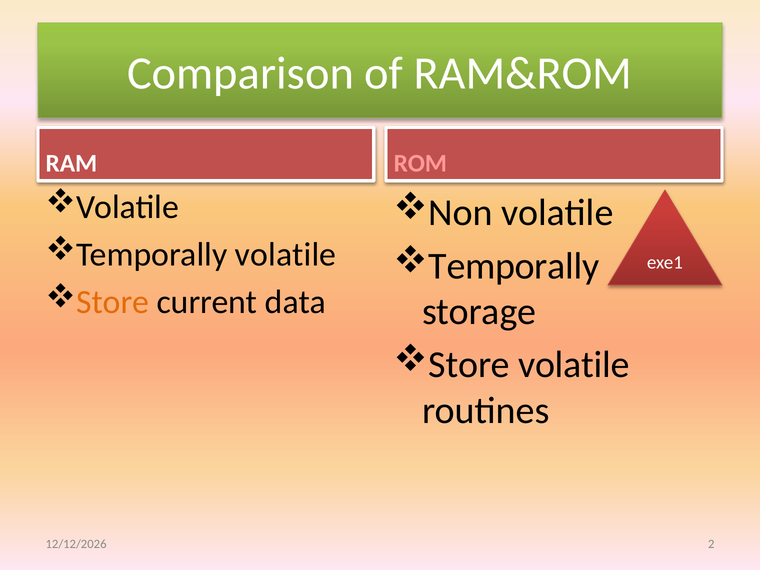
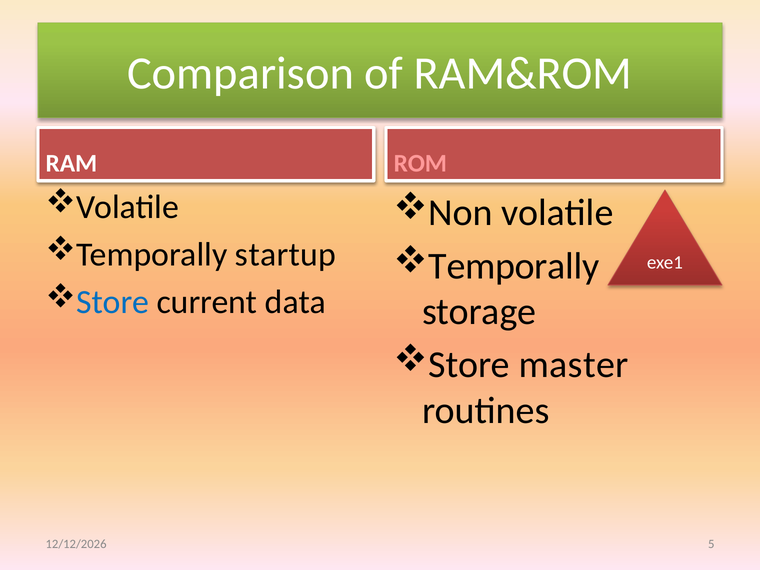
Temporally volatile: volatile -> startup
Store at (113, 302) colour: orange -> blue
Store volatile: volatile -> master
2: 2 -> 5
